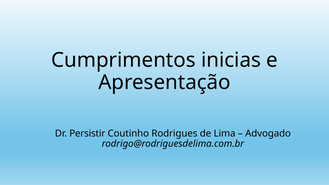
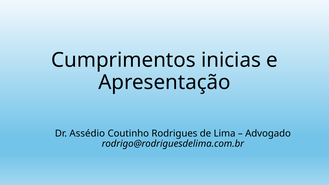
Persistir: Persistir -> Assédio
